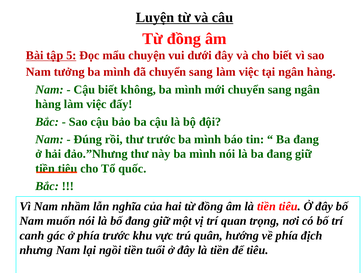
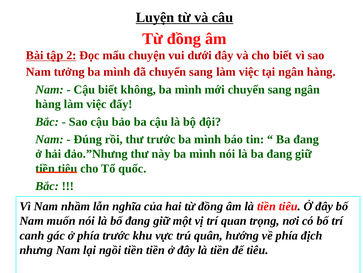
5: 5 -> 2
tiền tuổi: tuổi -> tiền
